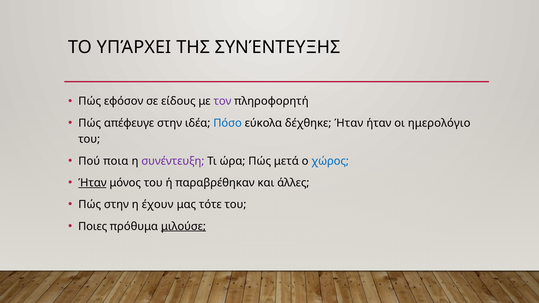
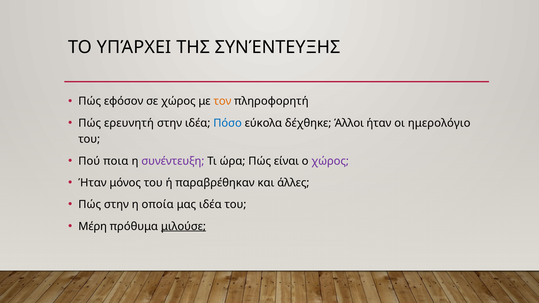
σε είδους: είδους -> χώρος
τον colour: purple -> orange
απέφευγε: απέφευγε -> ερευνητή
δέχθηκε Ήταν: Ήταν -> Άλλοι
μετά: μετά -> είναι
χώρος at (330, 161) colour: blue -> purple
Ήταν at (92, 183) underline: present -> none
έχουν: έχουν -> οποία
μας τότε: τότε -> ιδέα
Ποιες: Ποιες -> Μέρη
